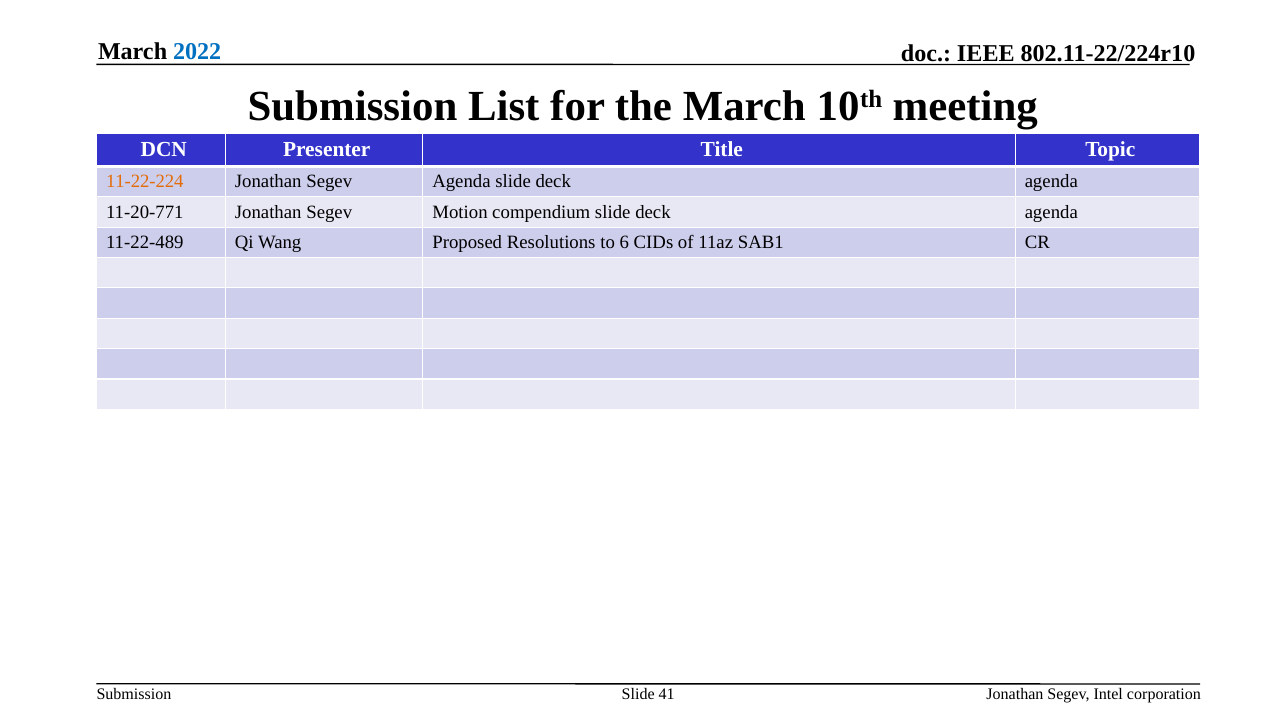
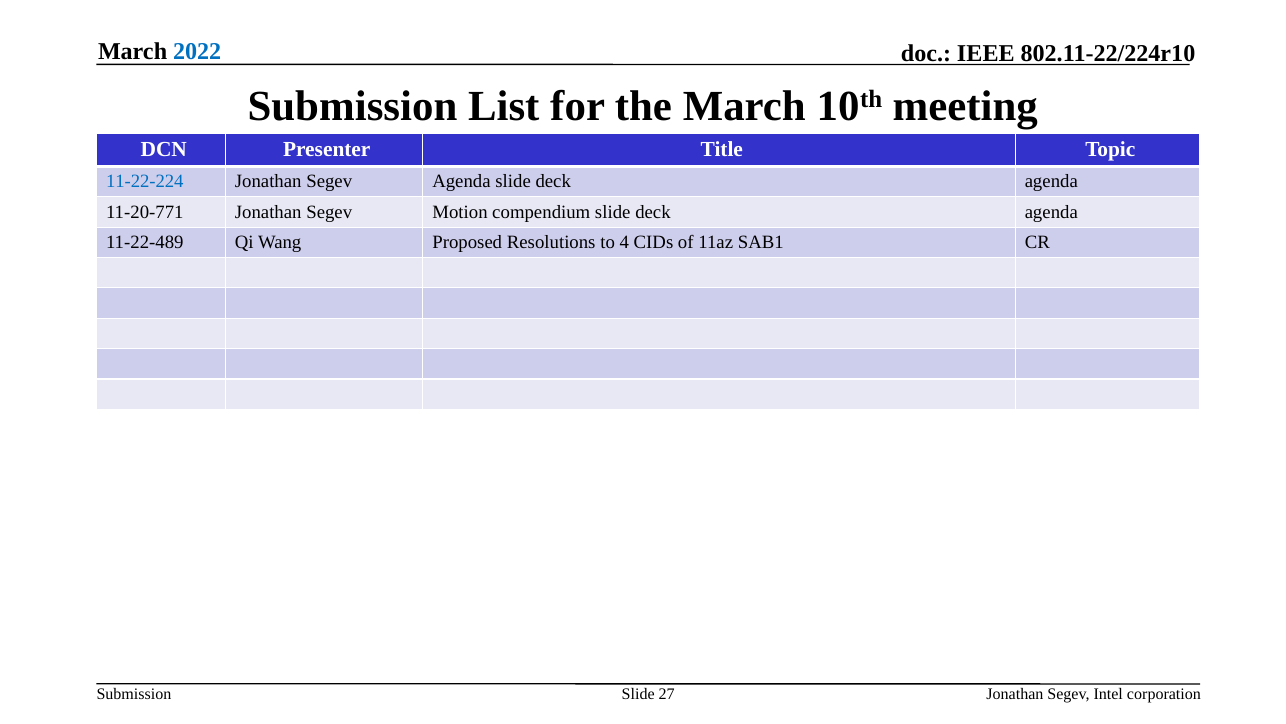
11-22-224 colour: orange -> blue
6: 6 -> 4
41: 41 -> 27
